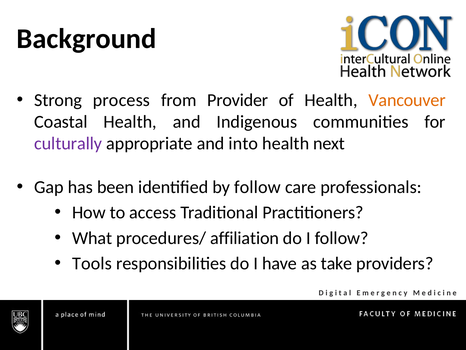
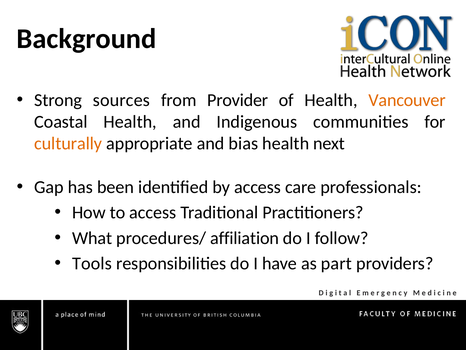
process: process -> sources
culturally colour: purple -> orange
into: into -> bias
by follow: follow -> access
take: take -> part
